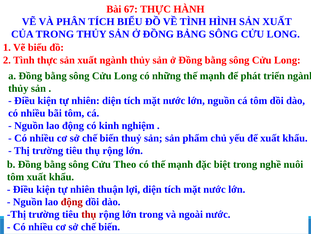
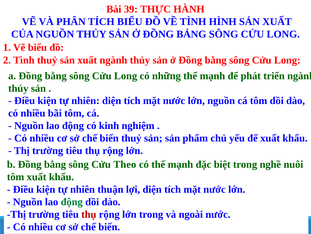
67: 67 -> 39
CỦA TRONG: TRONG -> NGUỒN
Tình thực: thực -> thuỷ
động at (72, 201) colour: red -> green
